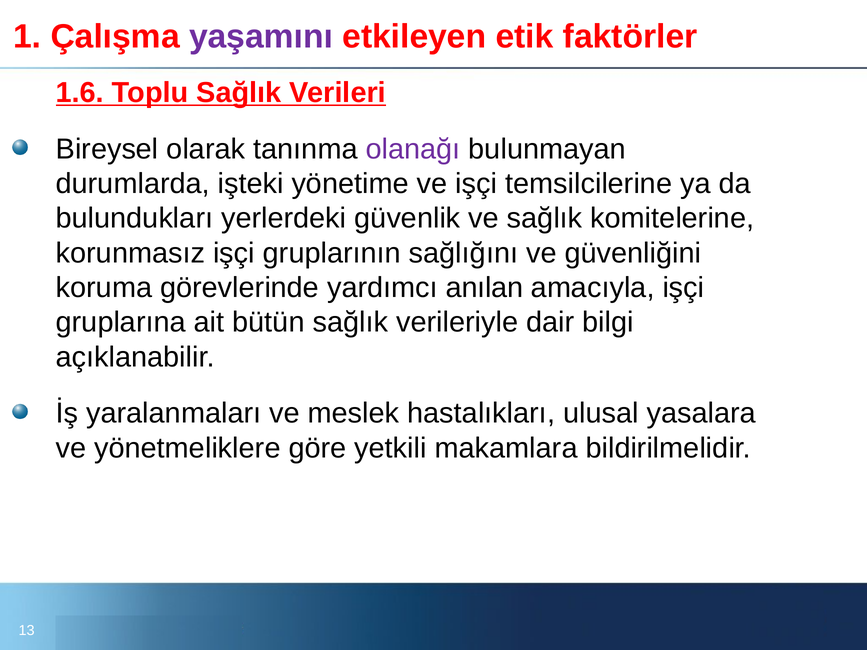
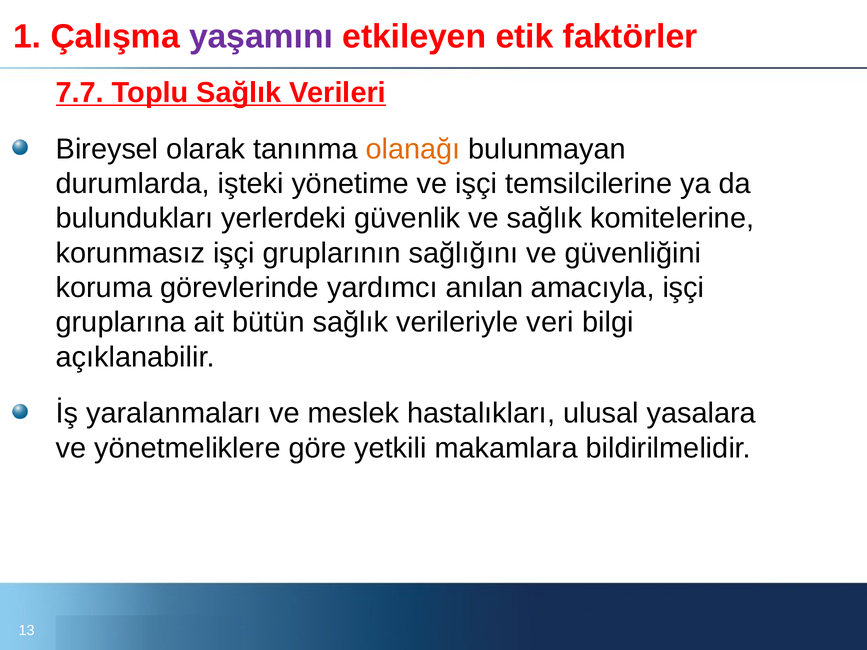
1.6: 1.6 -> 7.7
olanağı colour: purple -> orange
dair: dair -> veri
